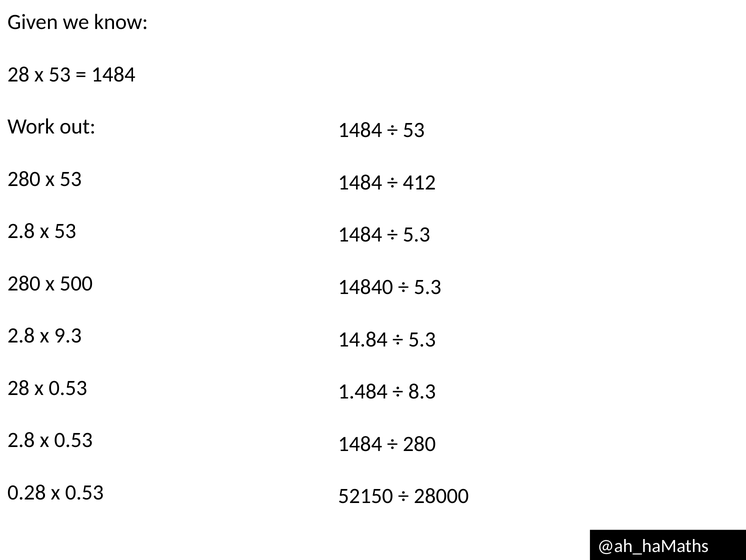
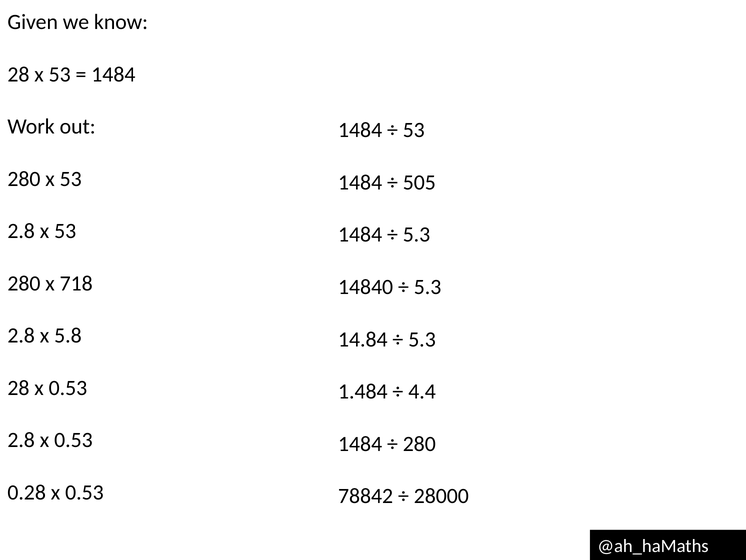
412: 412 -> 505
500: 500 -> 718
9.3: 9.3 -> 5.8
8.3: 8.3 -> 4.4
52150: 52150 -> 78842
